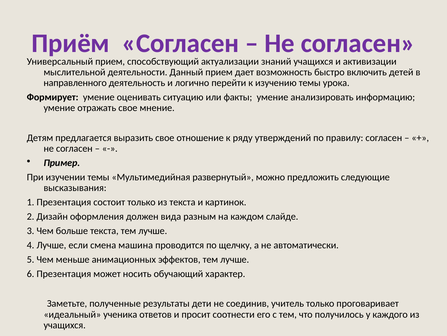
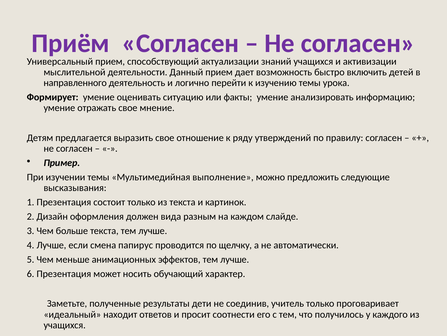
развернутый: развернутый -> выполнение
машина: машина -> папирус
ученика: ученика -> находит
